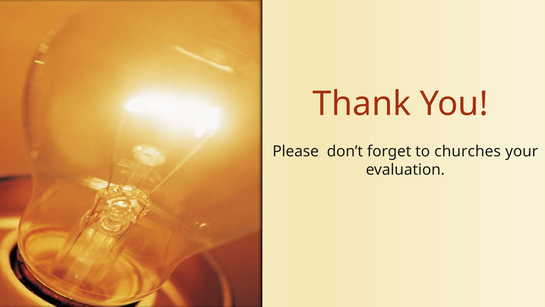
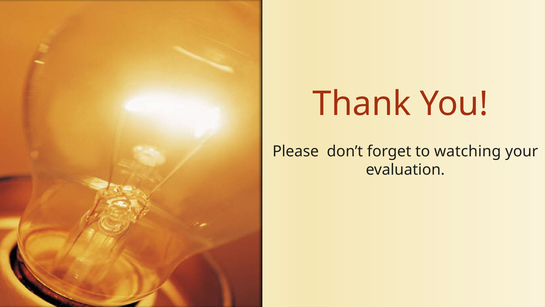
churches: churches -> watching
